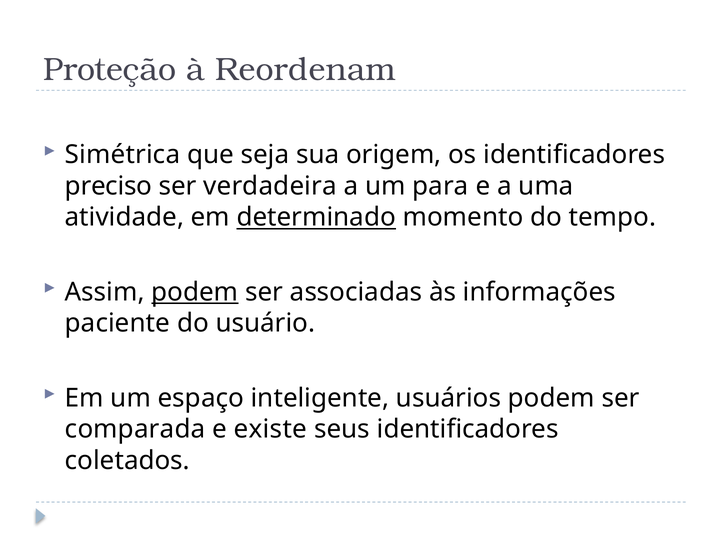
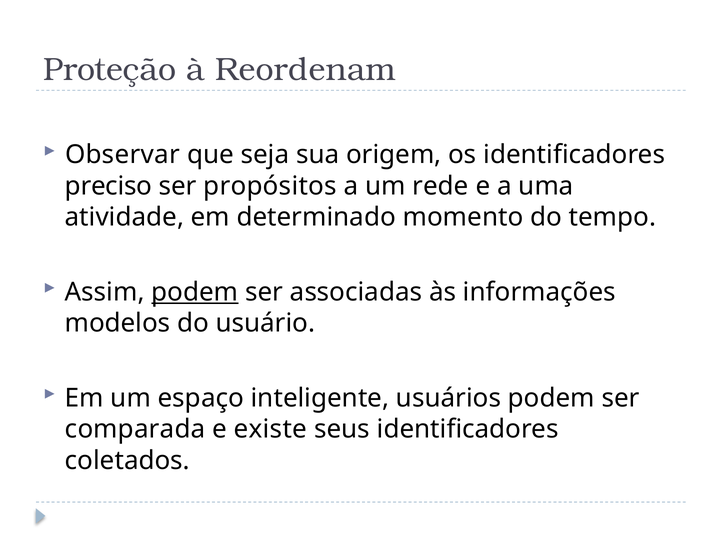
Simétrica: Simétrica -> Observar
verdadeira: verdadeira -> propósitos
para: para -> rede
determinado underline: present -> none
paciente: paciente -> modelos
